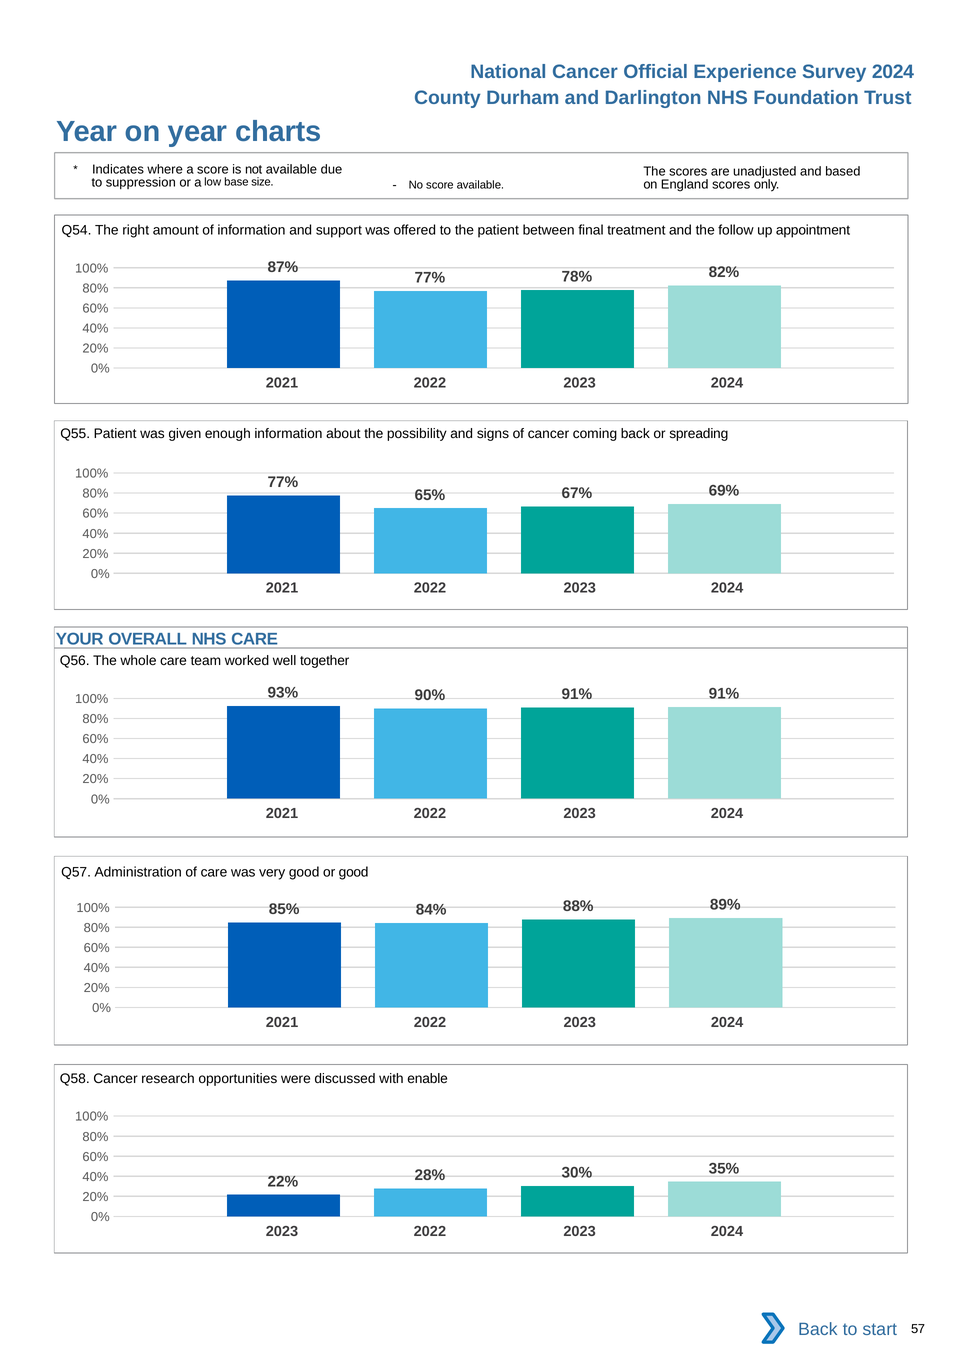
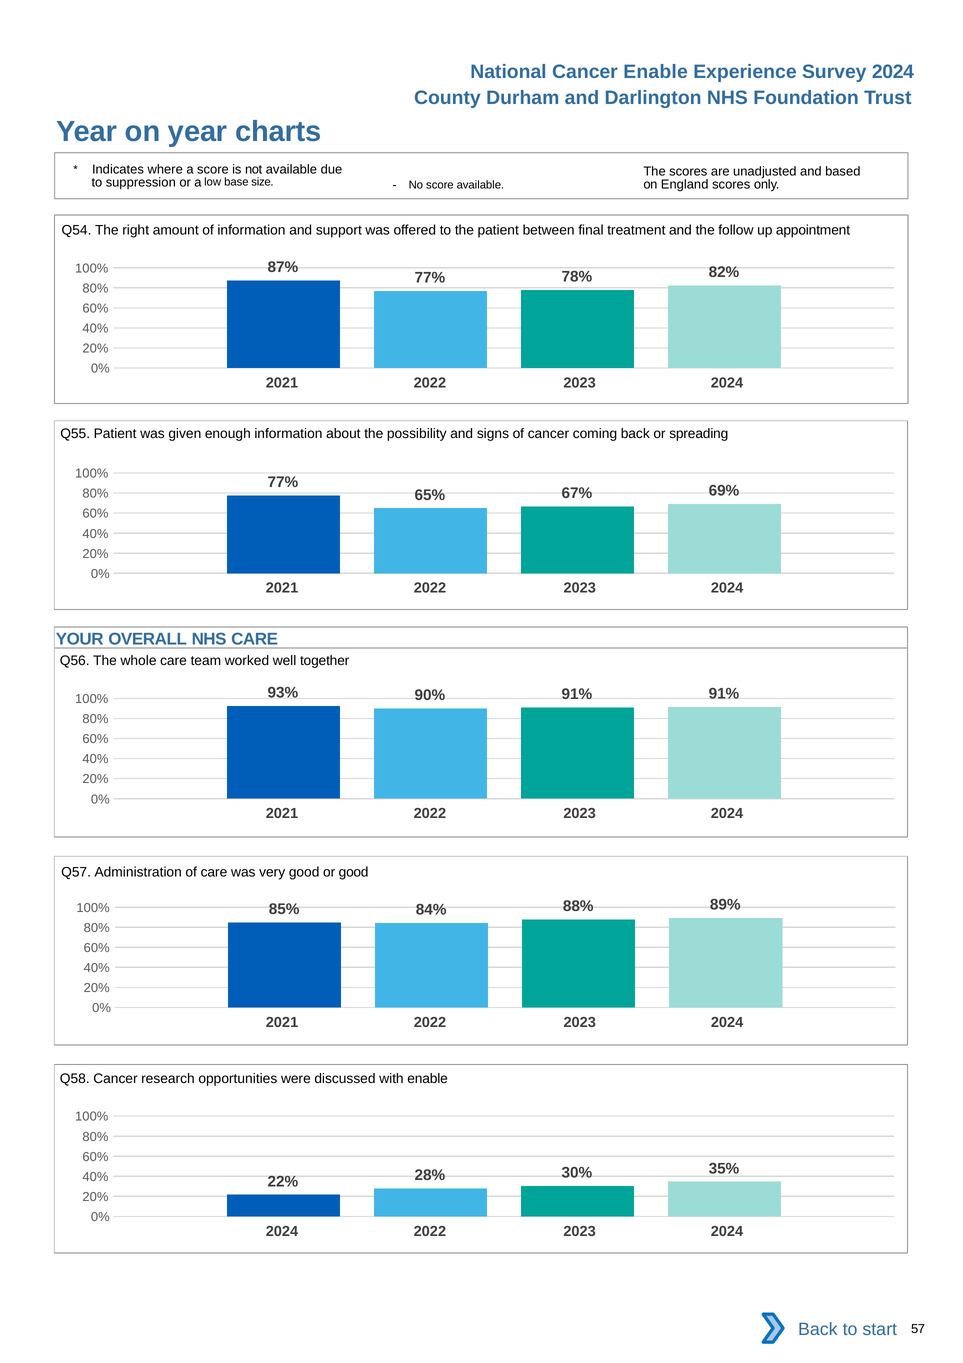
Cancer Official: Official -> Enable
2023 at (282, 1231): 2023 -> 2024
